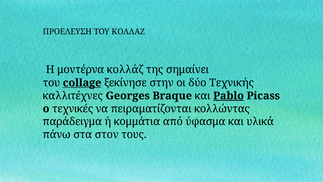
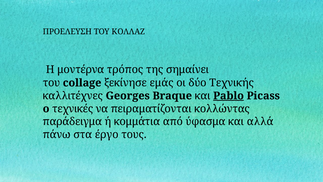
κολλάζ: κολλάζ -> τρόπος
collage underline: present -> none
στην: στην -> εμάς
υλικά: υλικά -> αλλά
στον: στον -> έργο
